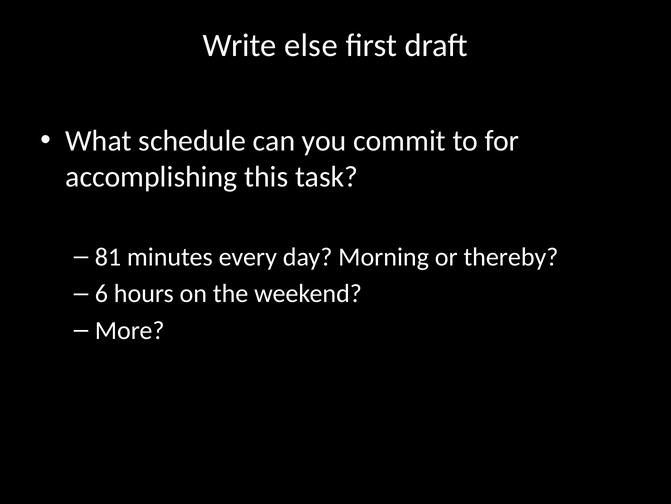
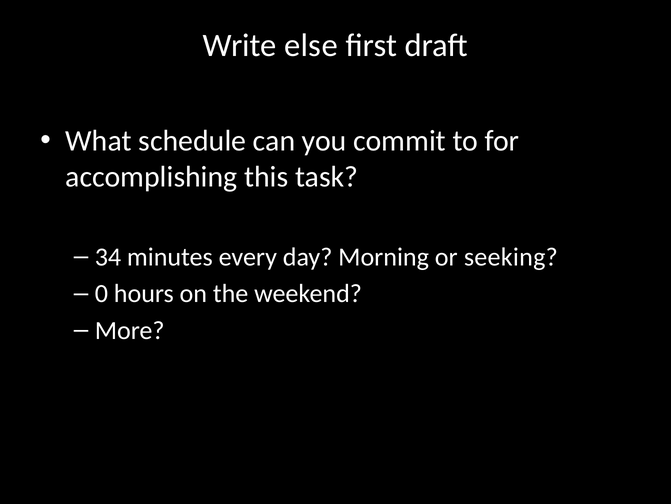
81: 81 -> 34
thereby: thereby -> seeking
6: 6 -> 0
